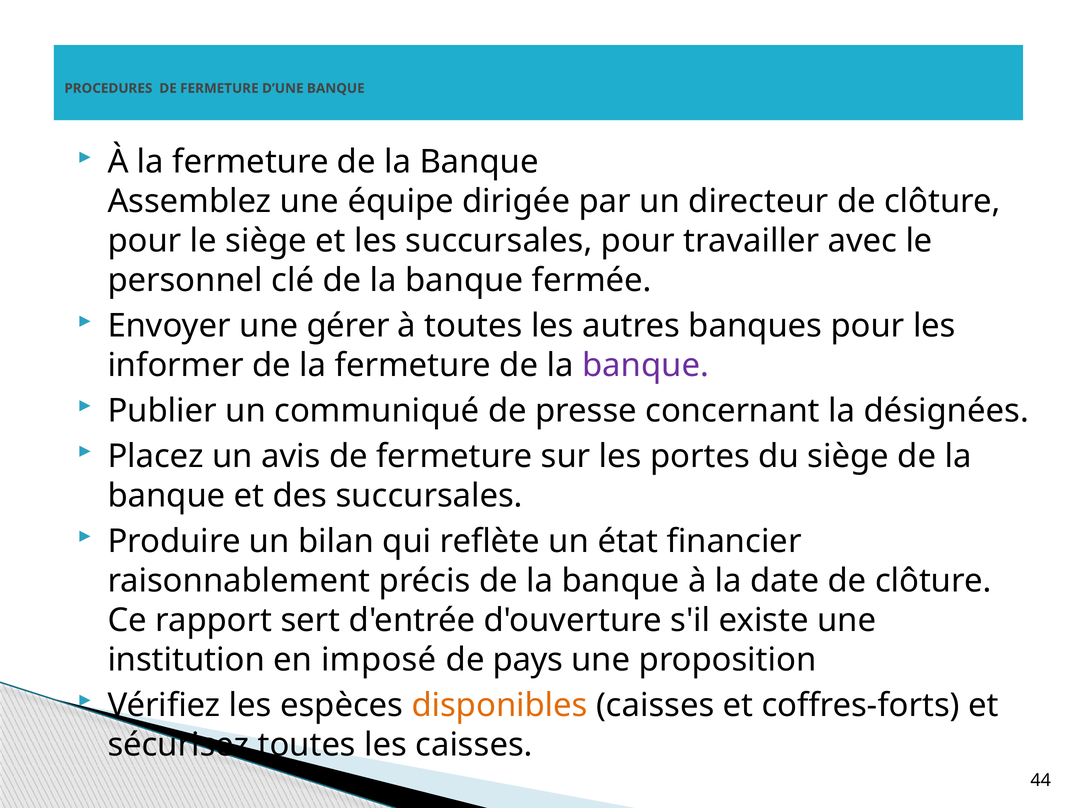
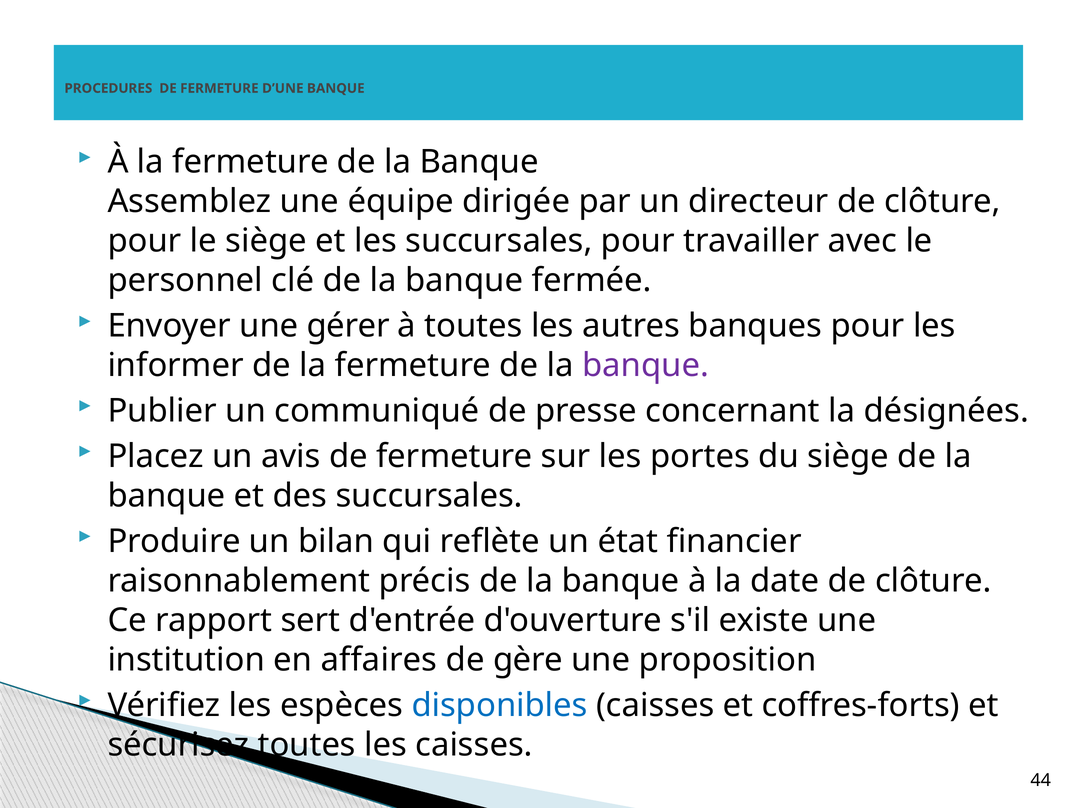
imposé: imposé -> affaires
pays: pays -> gère
disponibles colour: orange -> blue
